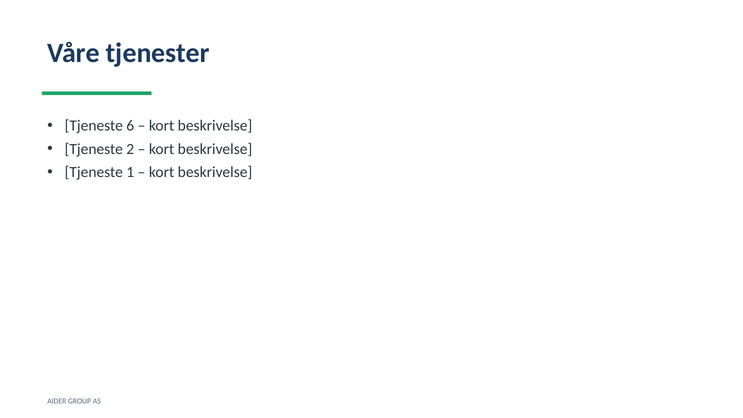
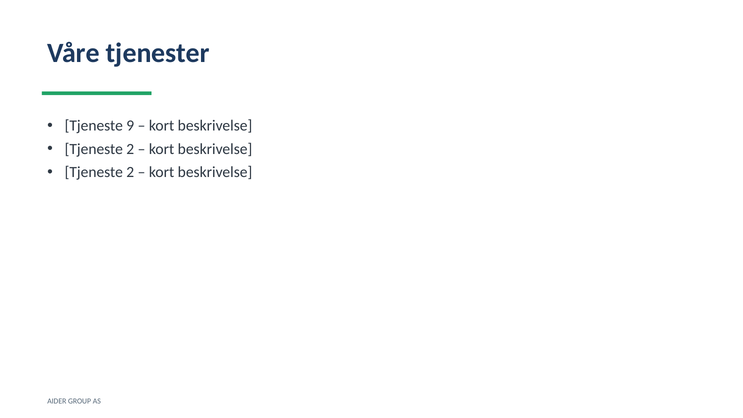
6: 6 -> 9
1 at (130, 172): 1 -> 2
